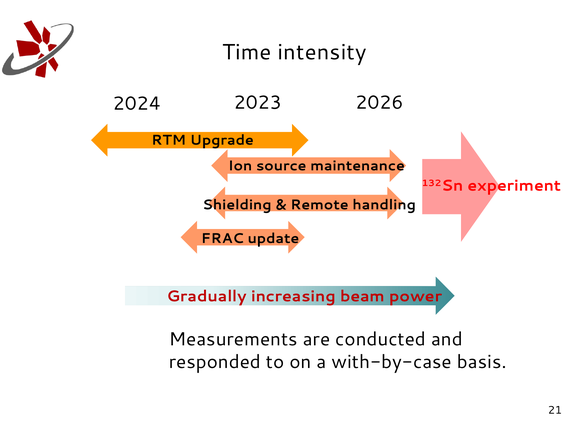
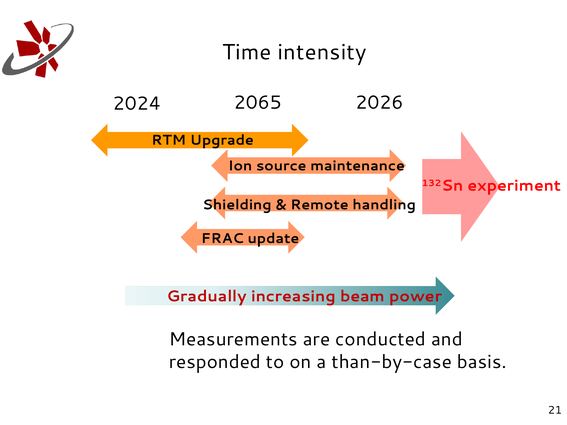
2023: 2023 -> 2065
with-by-case: with-by-case -> than-by-case
